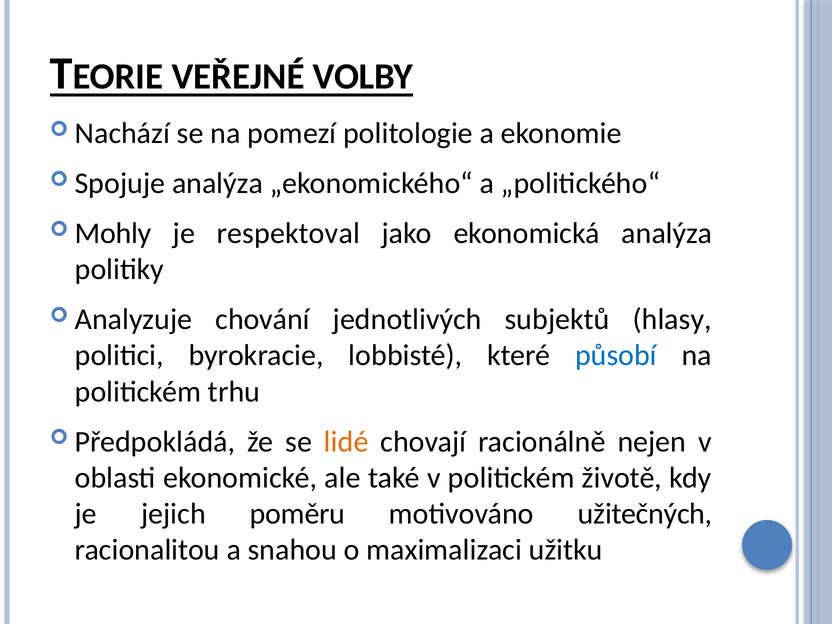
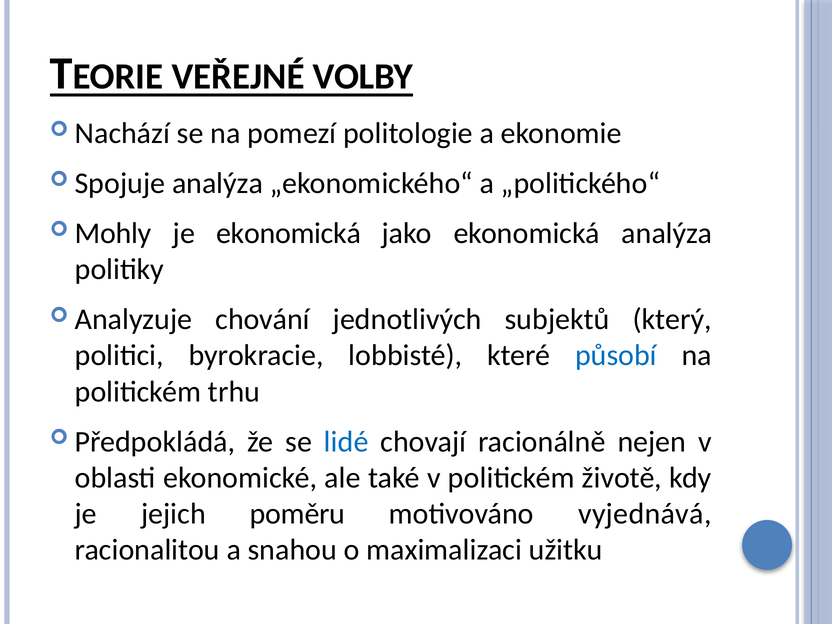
je respektoval: respektoval -> ekonomická
hlasy: hlasy -> který
lidé colour: orange -> blue
užitečných: užitečných -> vyjednává
